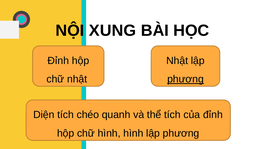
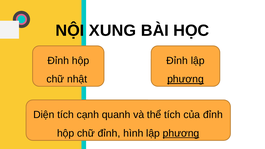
Nhật at (177, 61): Nhật -> Đỉnh
chéo: chéo -> cạnh
chữ hình: hình -> đỉnh
phương at (181, 133) underline: none -> present
